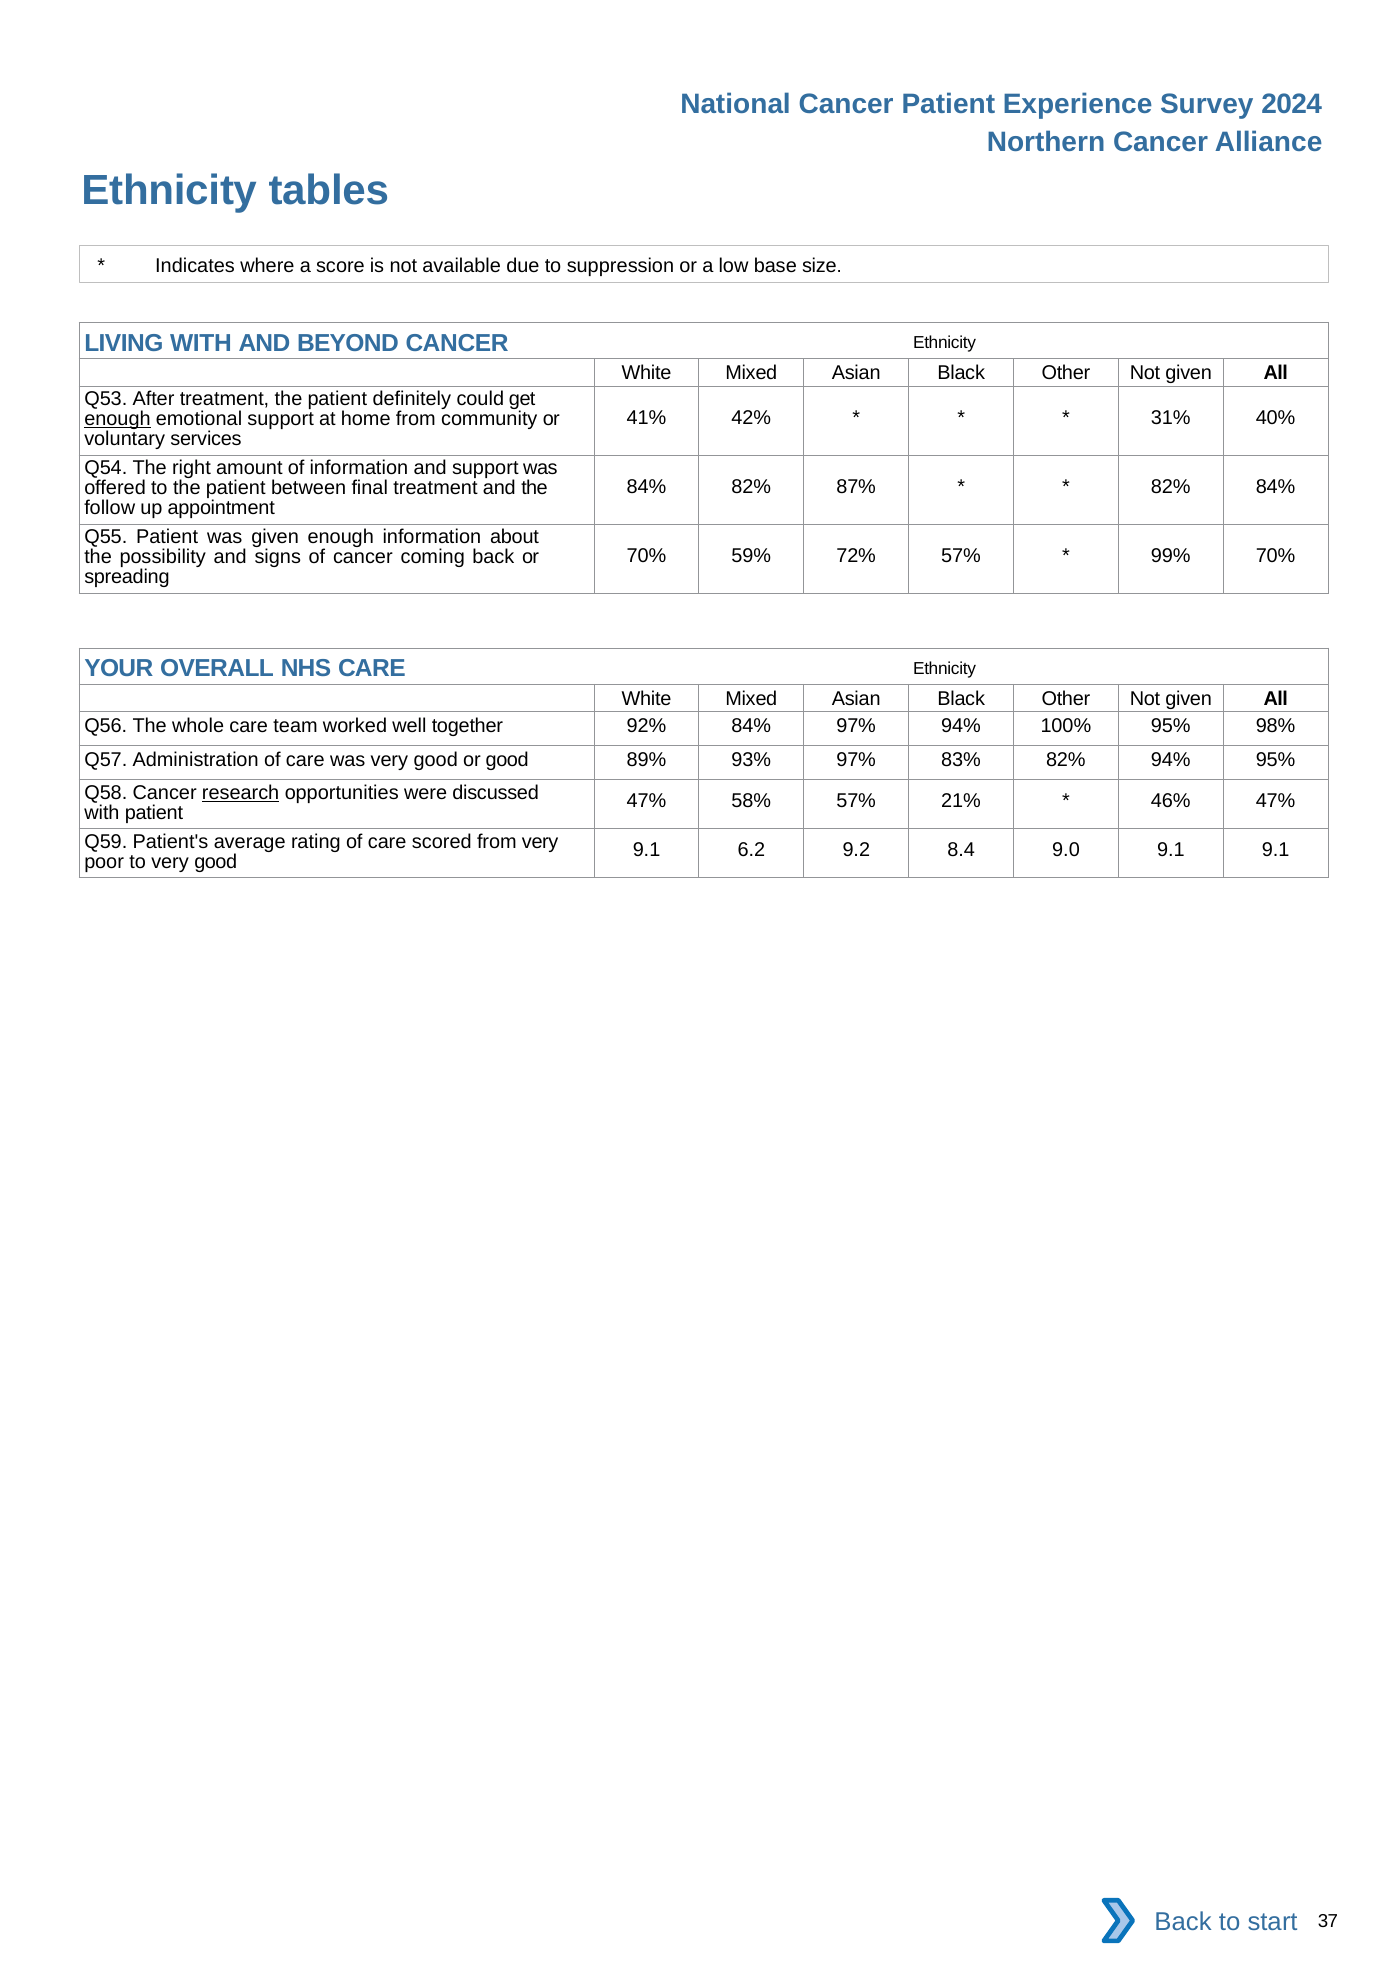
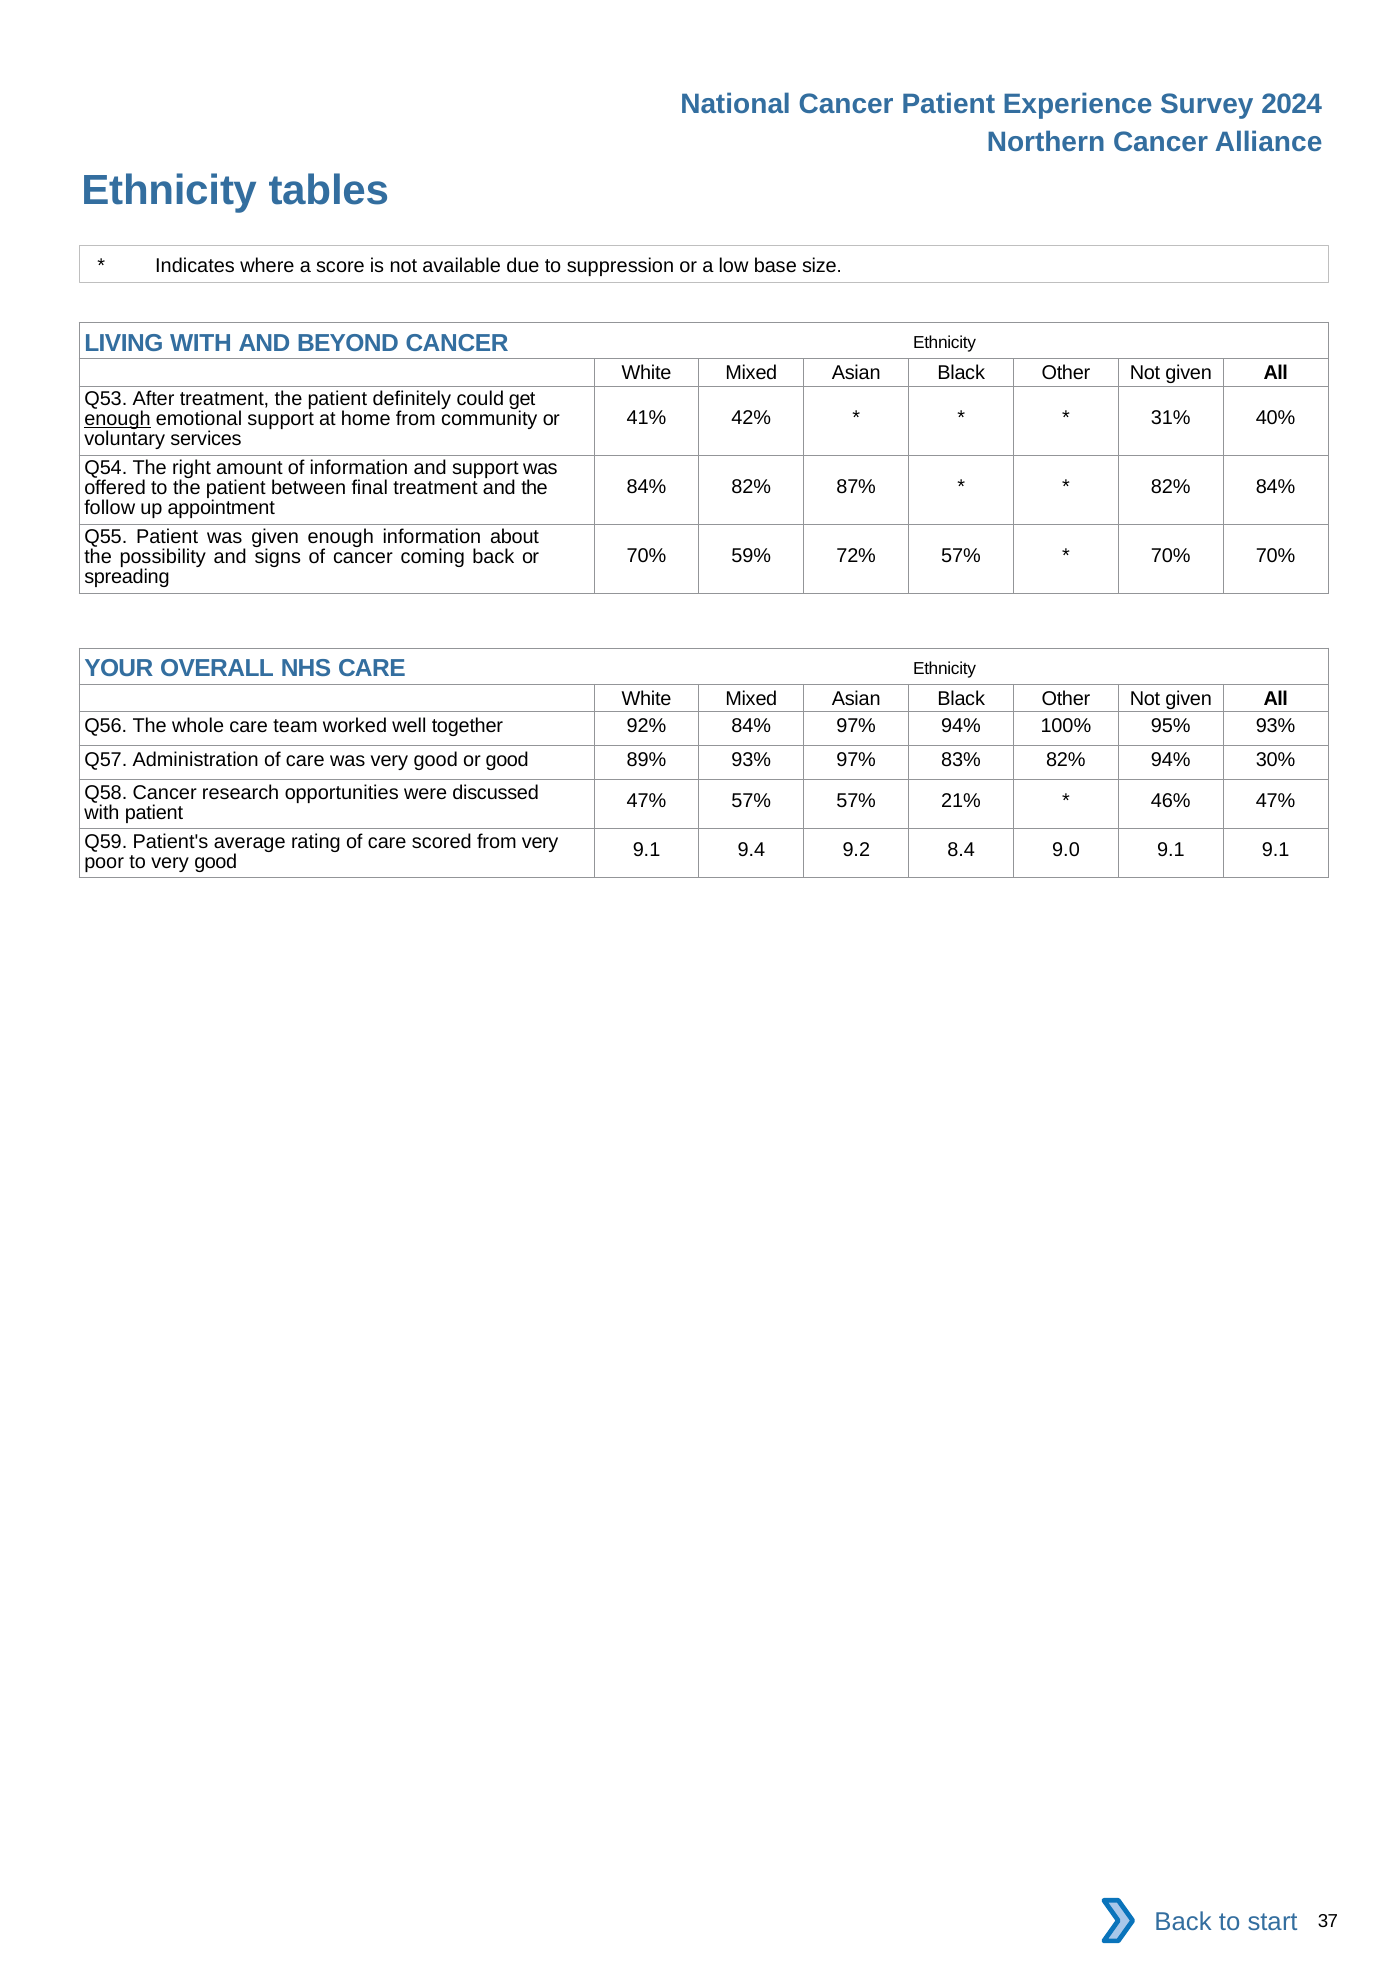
99% at (1171, 556): 99% -> 70%
95% 98%: 98% -> 93%
94% 95%: 95% -> 30%
research underline: present -> none
47% 58%: 58% -> 57%
6.2: 6.2 -> 9.4
